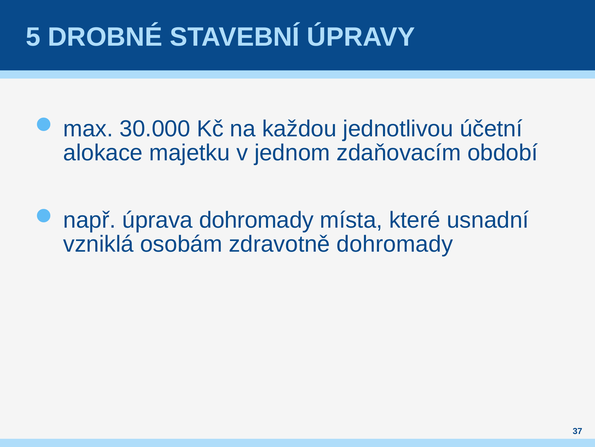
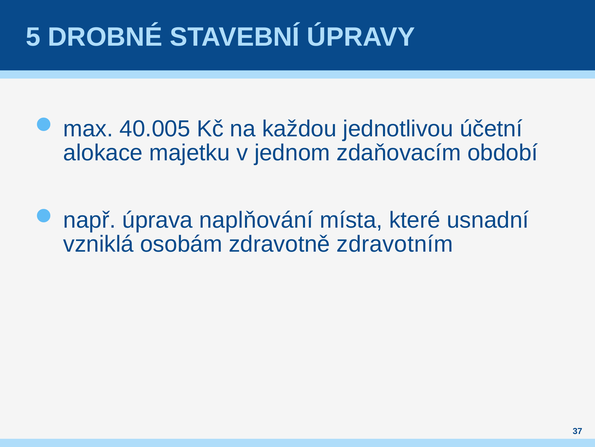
30.000: 30.000 -> 40.005
úprava dohromady: dohromady -> naplňování
zdravotně dohromady: dohromady -> zdravotním
